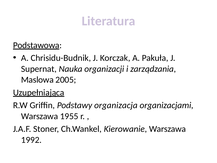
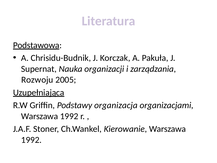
Maslowa: Maslowa -> Rozwoju
1955 at (69, 116): 1955 -> 1992
